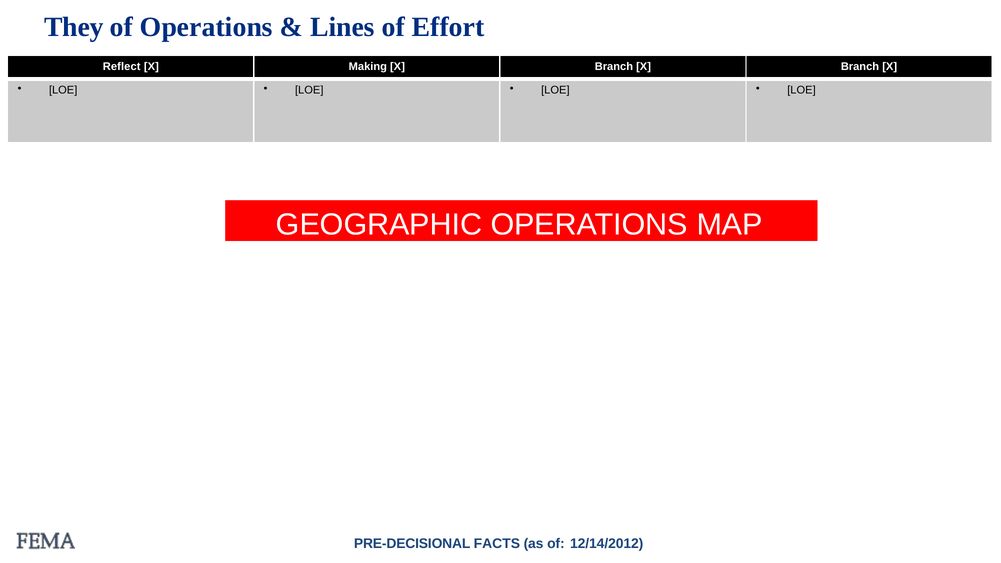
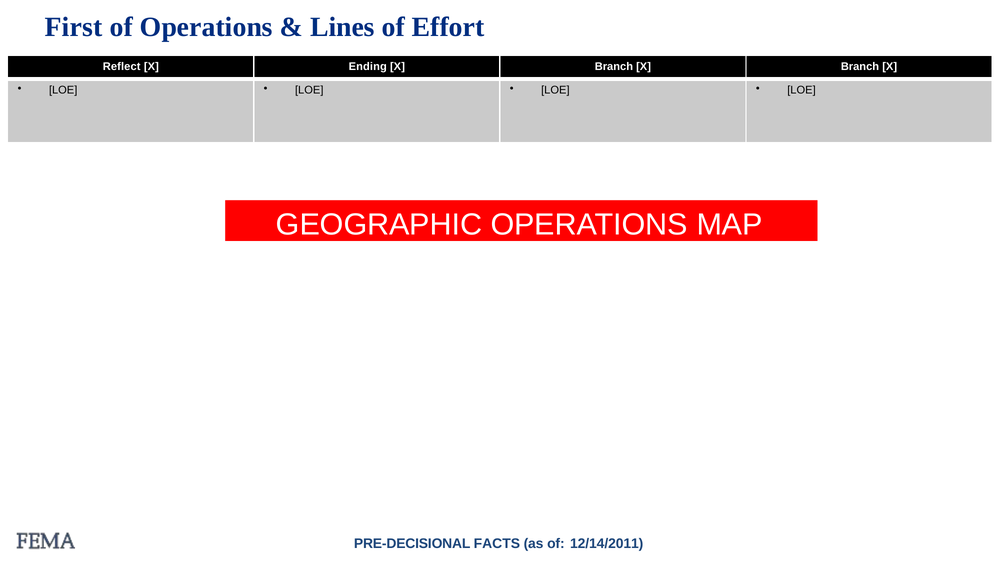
They: They -> First
Making: Making -> Ending
12/14/2012: 12/14/2012 -> 12/14/2011
